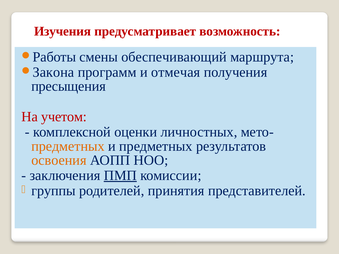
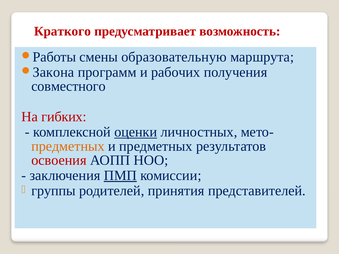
Изучения: Изучения -> Краткого
обеспечивающий: обеспечивающий -> образовательную
отмечая: отмечая -> рабочих
пресыщения: пресыщения -> совместного
учетом: учетом -> гибких
оценки underline: none -> present
освоения colour: orange -> red
